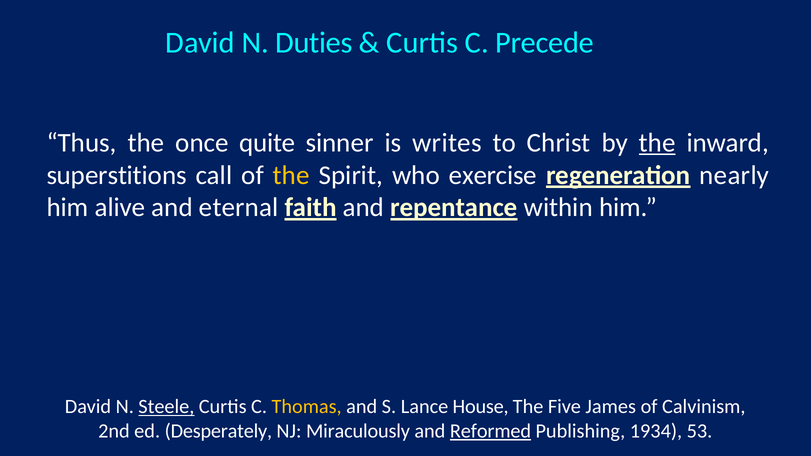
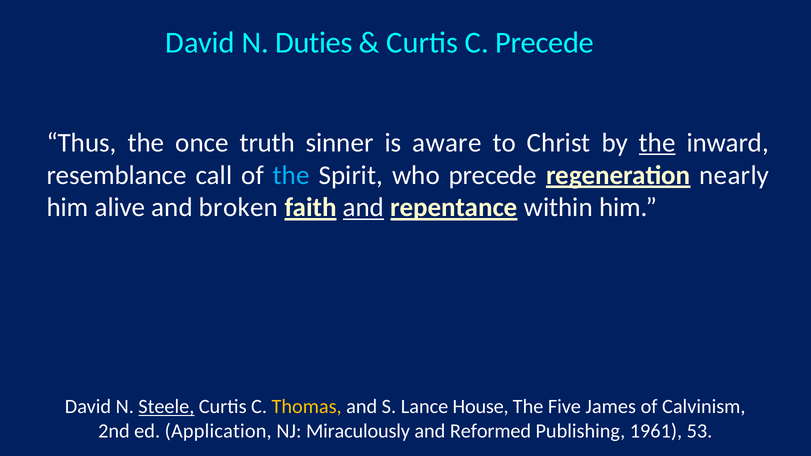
quite: quite -> truth
writes: writes -> aware
superstitions: superstitions -> resemblance
the at (291, 175) colour: yellow -> light blue
who exercise: exercise -> precede
eternal: eternal -> broken
and at (363, 208) underline: none -> present
Desperately: Desperately -> Application
Reformed underline: present -> none
1934: 1934 -> 1961
